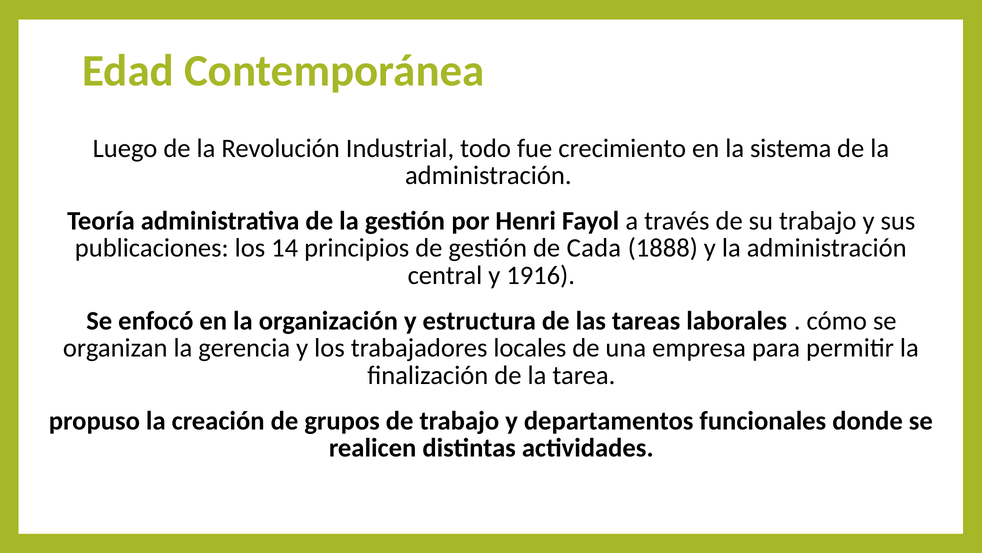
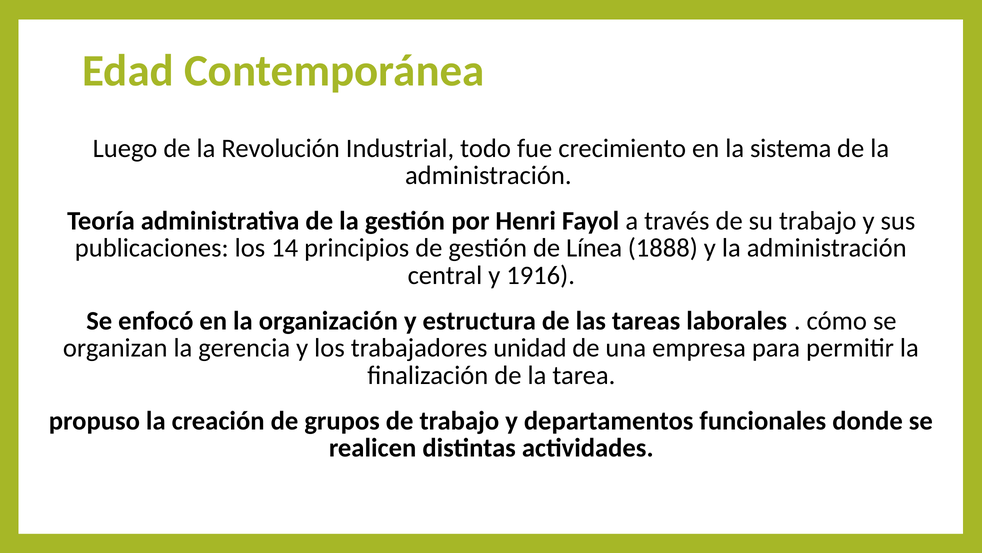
Cada: Cada -> Línea
locales: locales -> unidad
